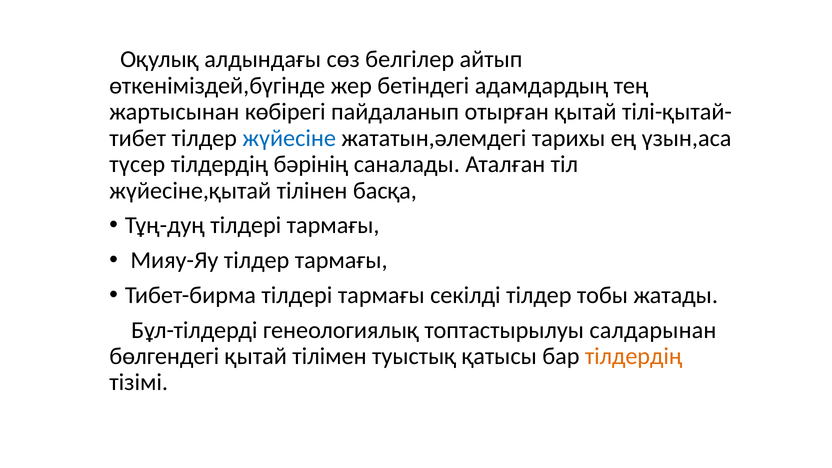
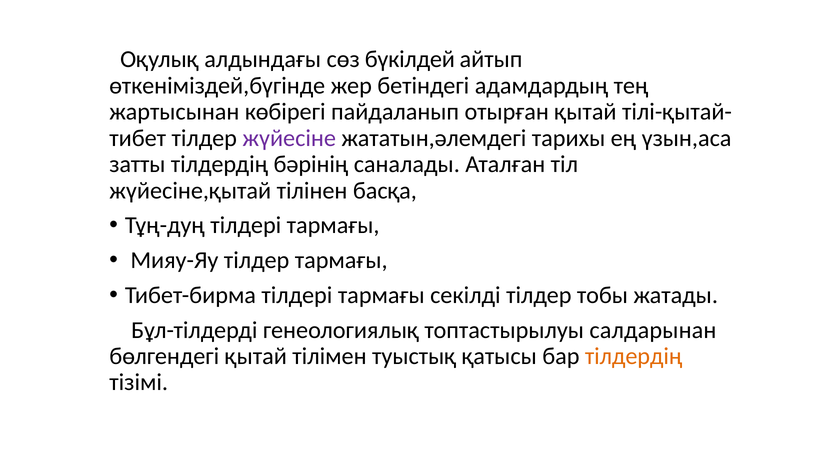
белгілер: белгілер -> бүкілдей
жүйесіне colour: blue -> purple
түсер: түсер -> затты
